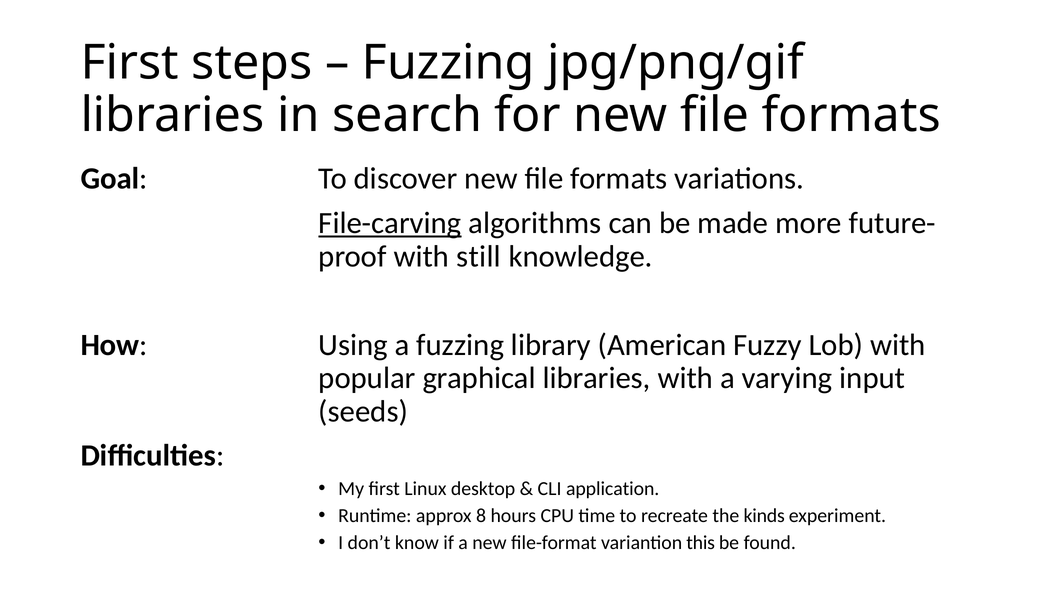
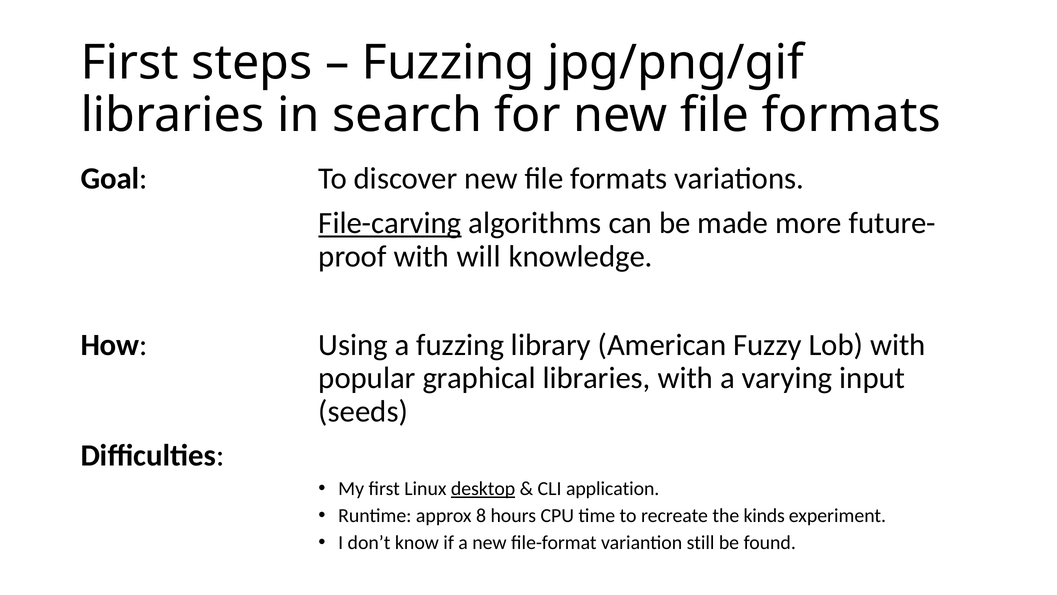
still: still -> will
desktop underline: none -> present
this: this -> still
